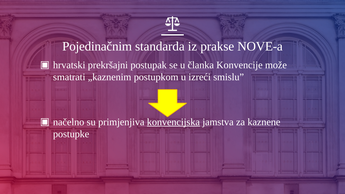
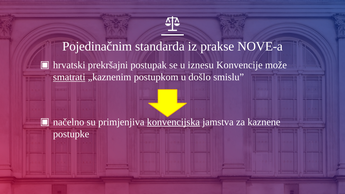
članka: članka -> iznesu
smatrati underline: none -> present
izreći: izreći -> došlo
